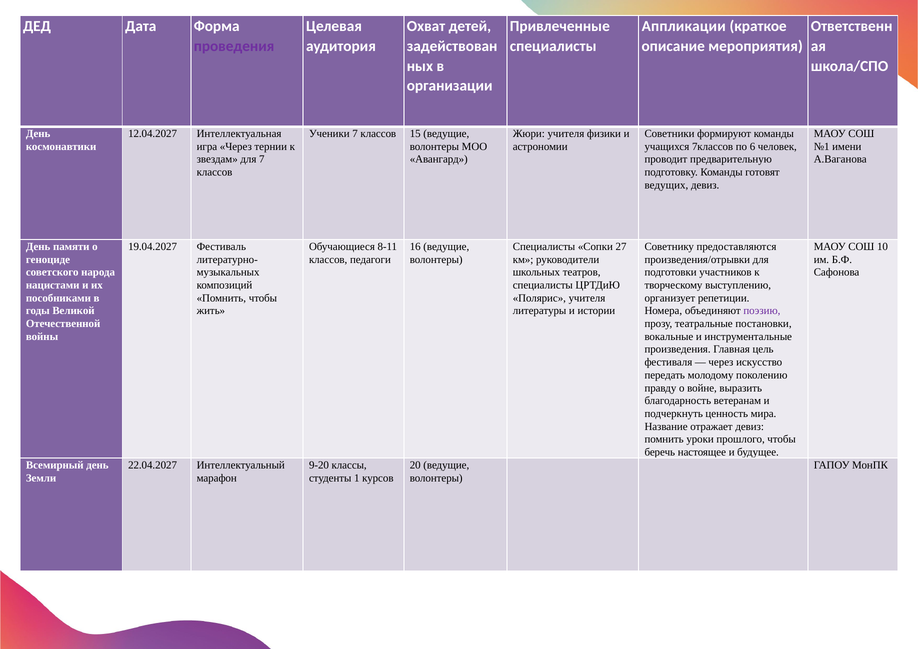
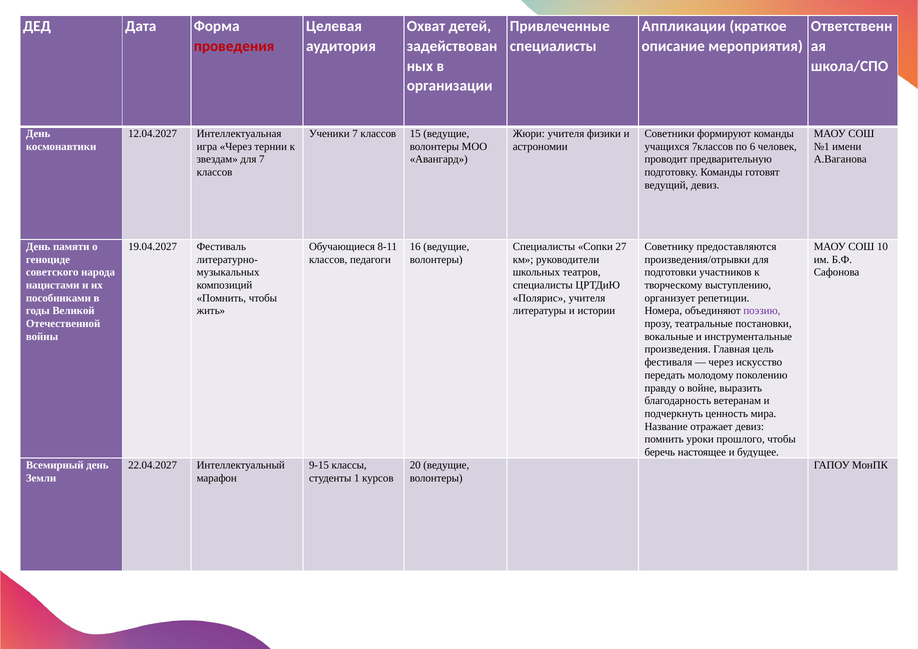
проведения colour: purple -> red
ведущих: ведущих -> ведущий
9-20: 9-20 -> 9-15
